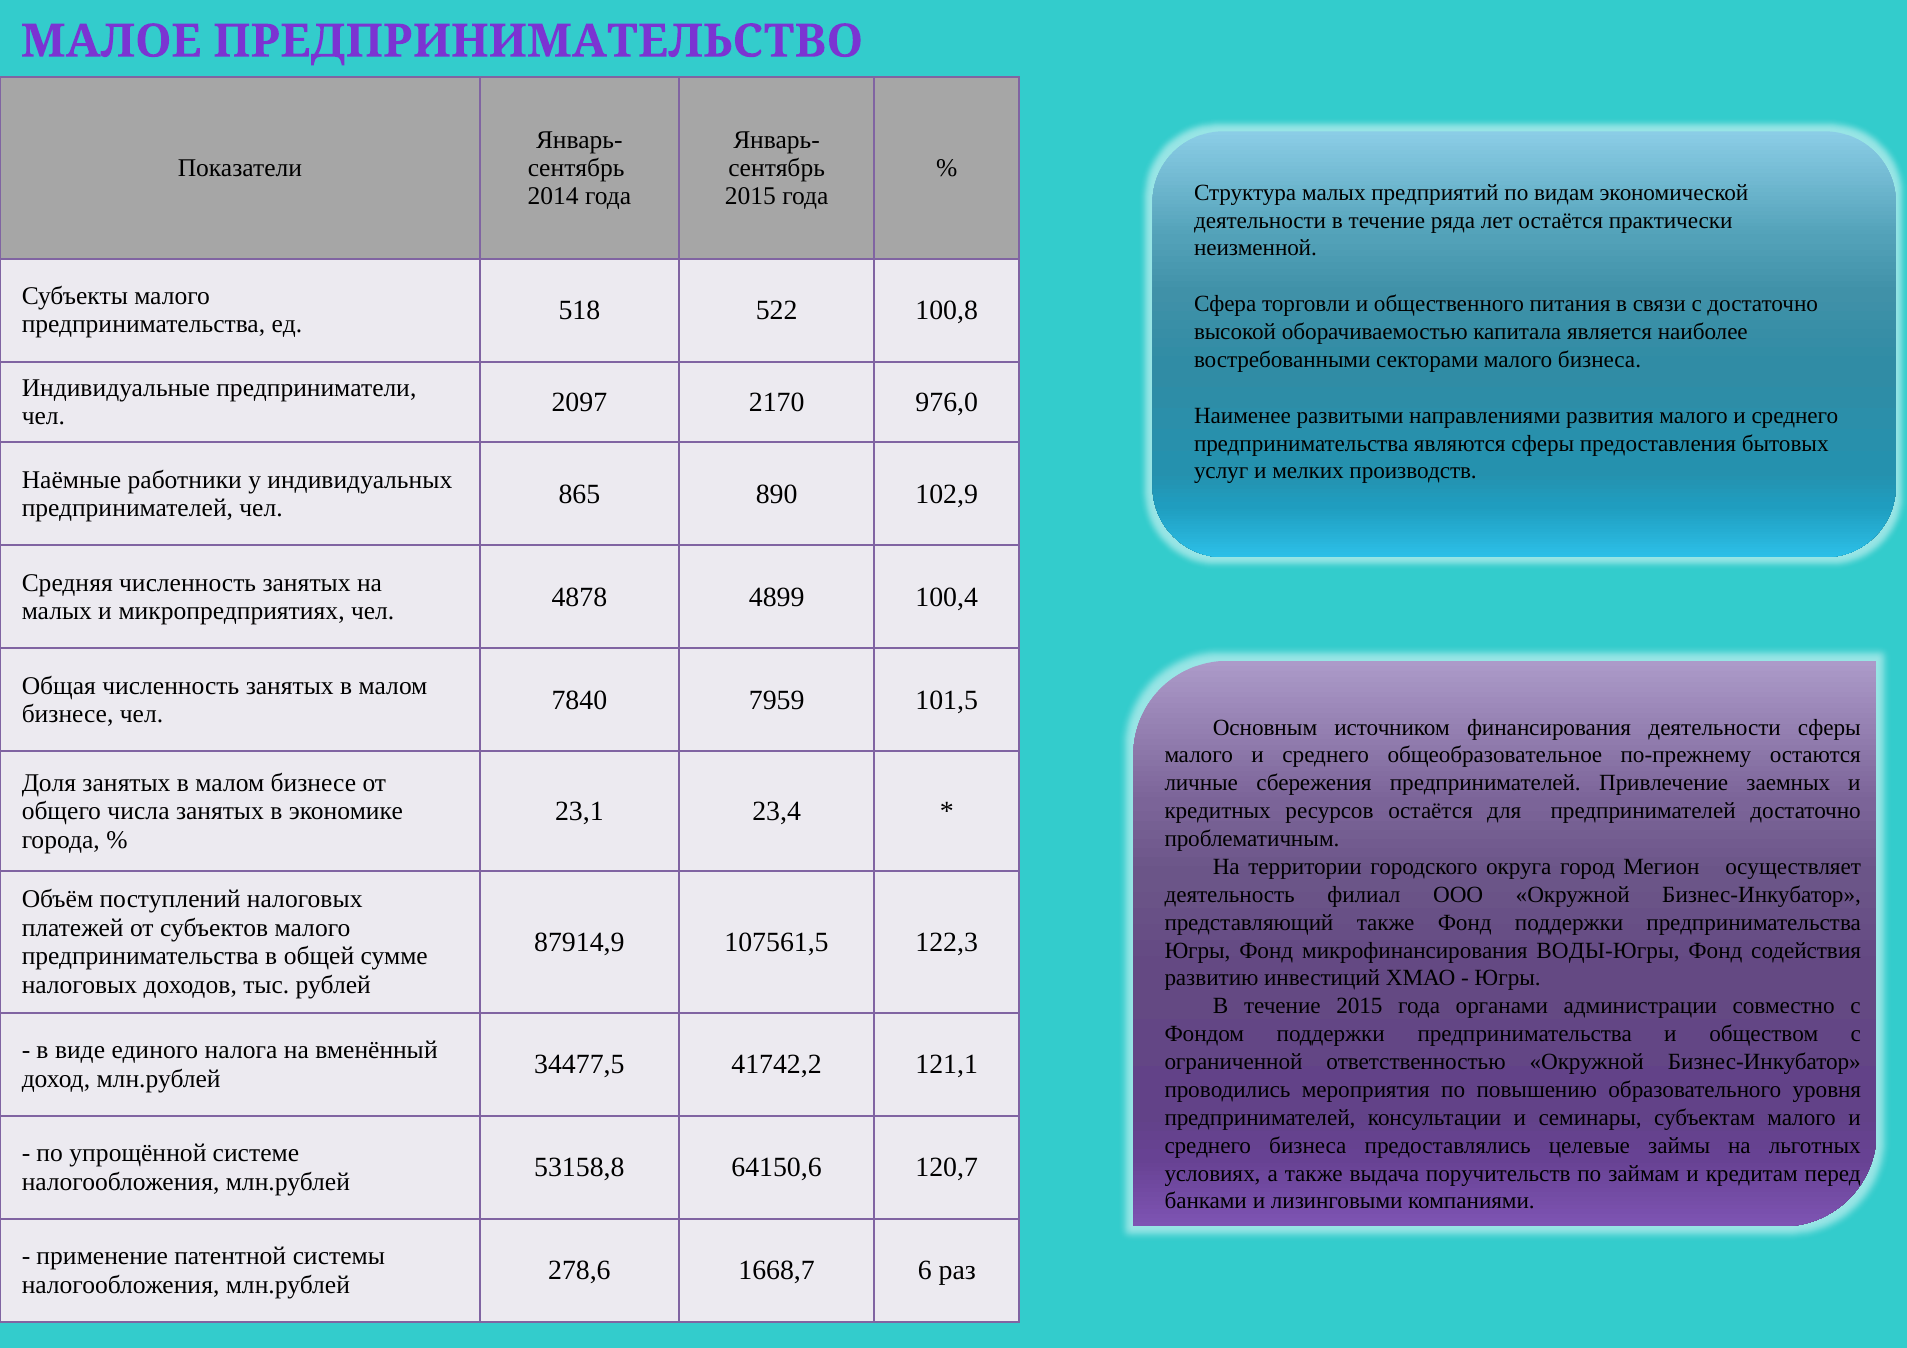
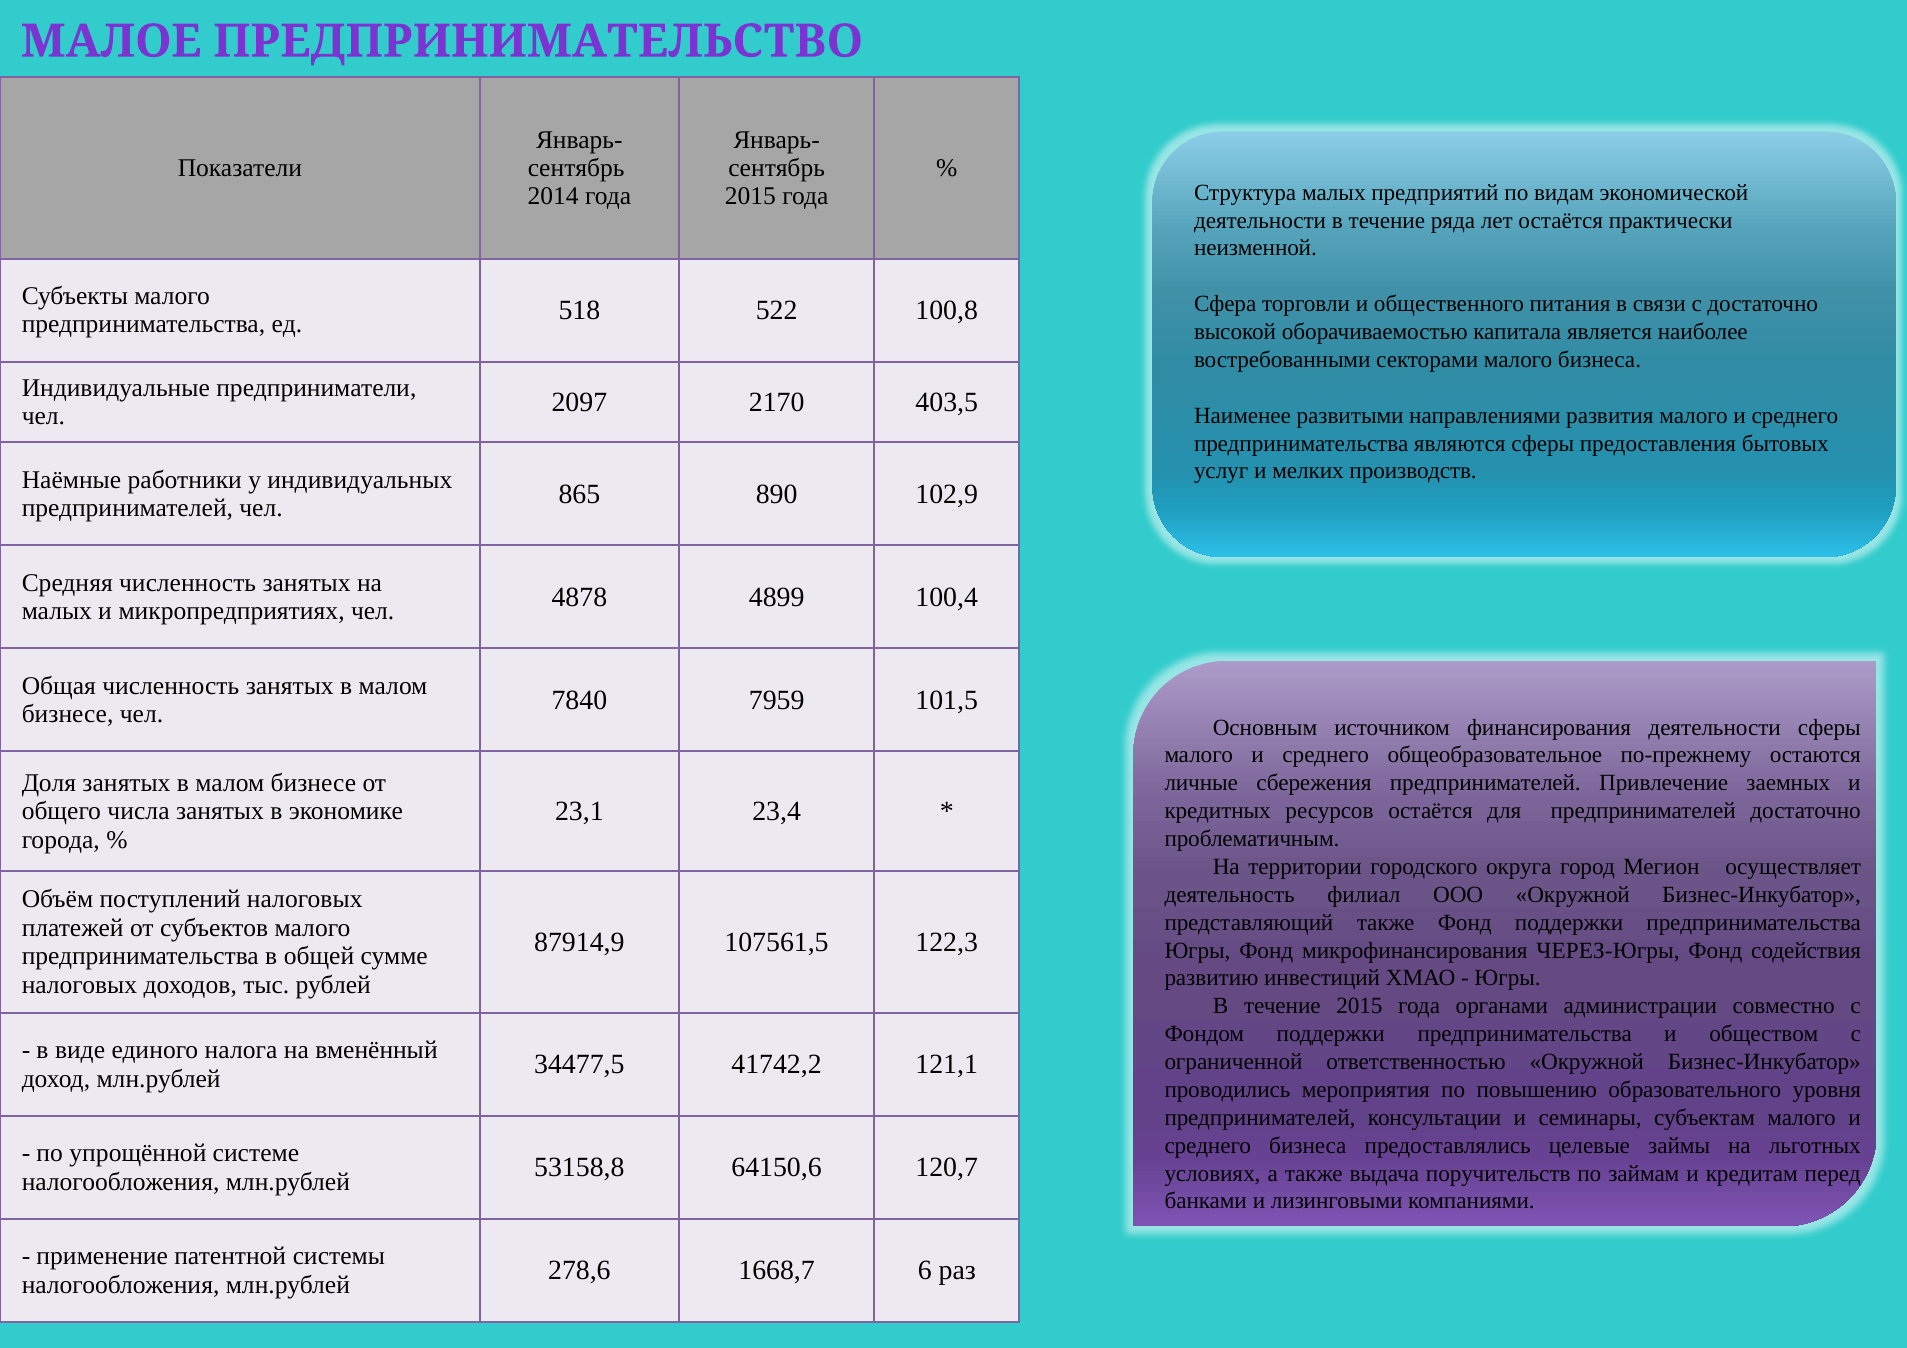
976,0: 976,0 -> 403,5
ВОДЫ-Югры: ВОДЫ-Югры -> ЧЕРЕЗ-Югры
